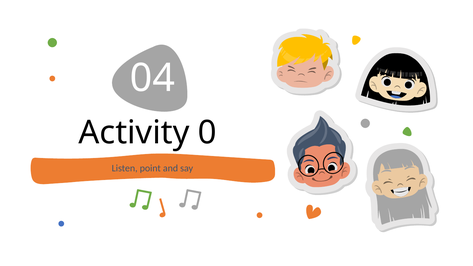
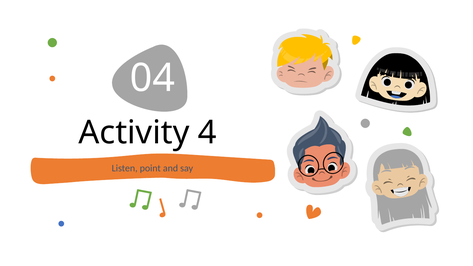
0: 0 -> 4
